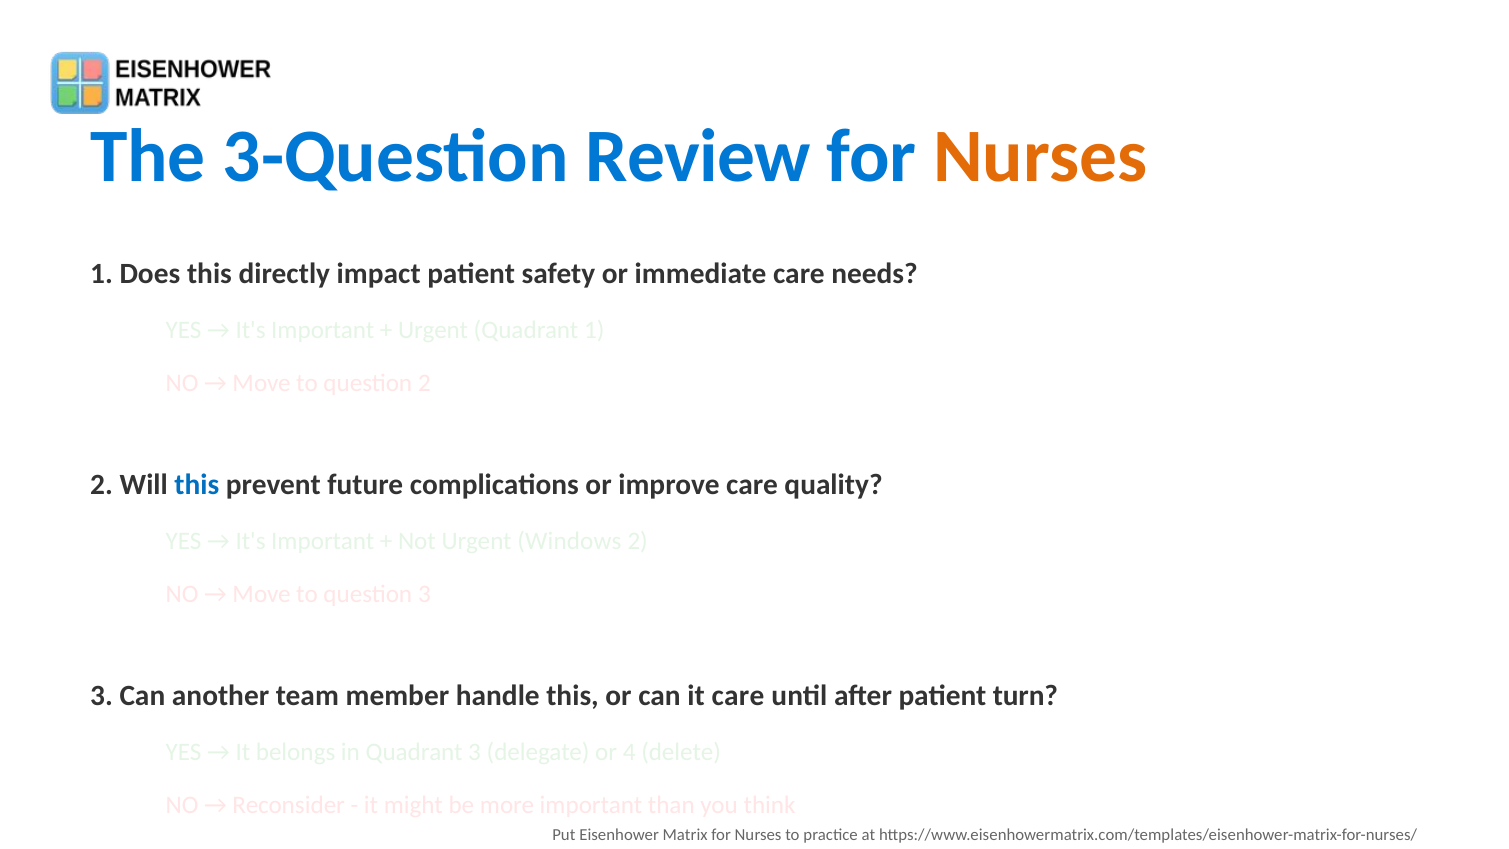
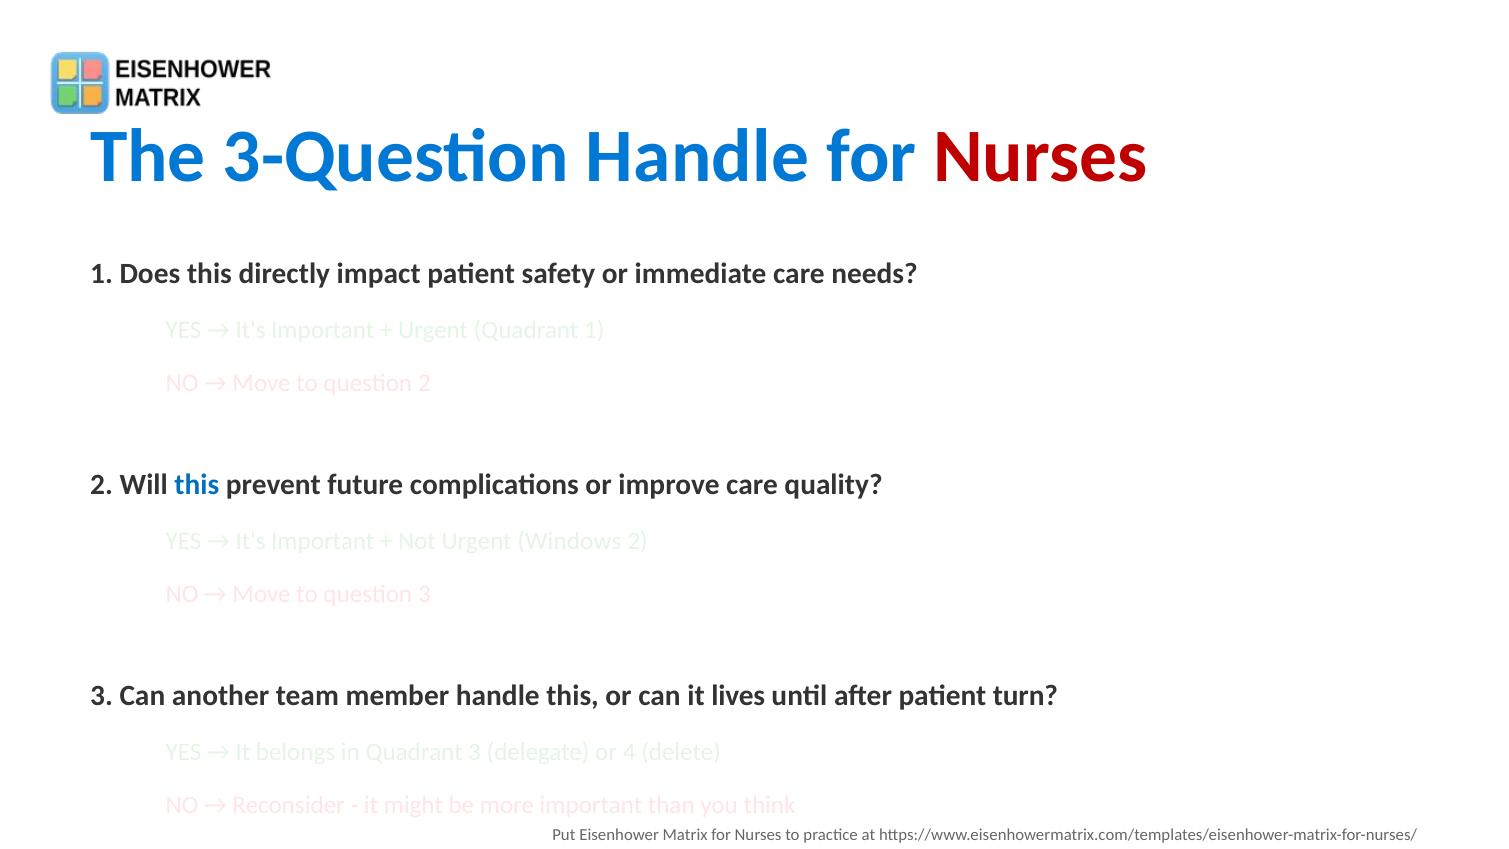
3-Question Review: Review -> Handle
Nurses at (1041, 156) colour: orange -> red
it care: care -> lives
